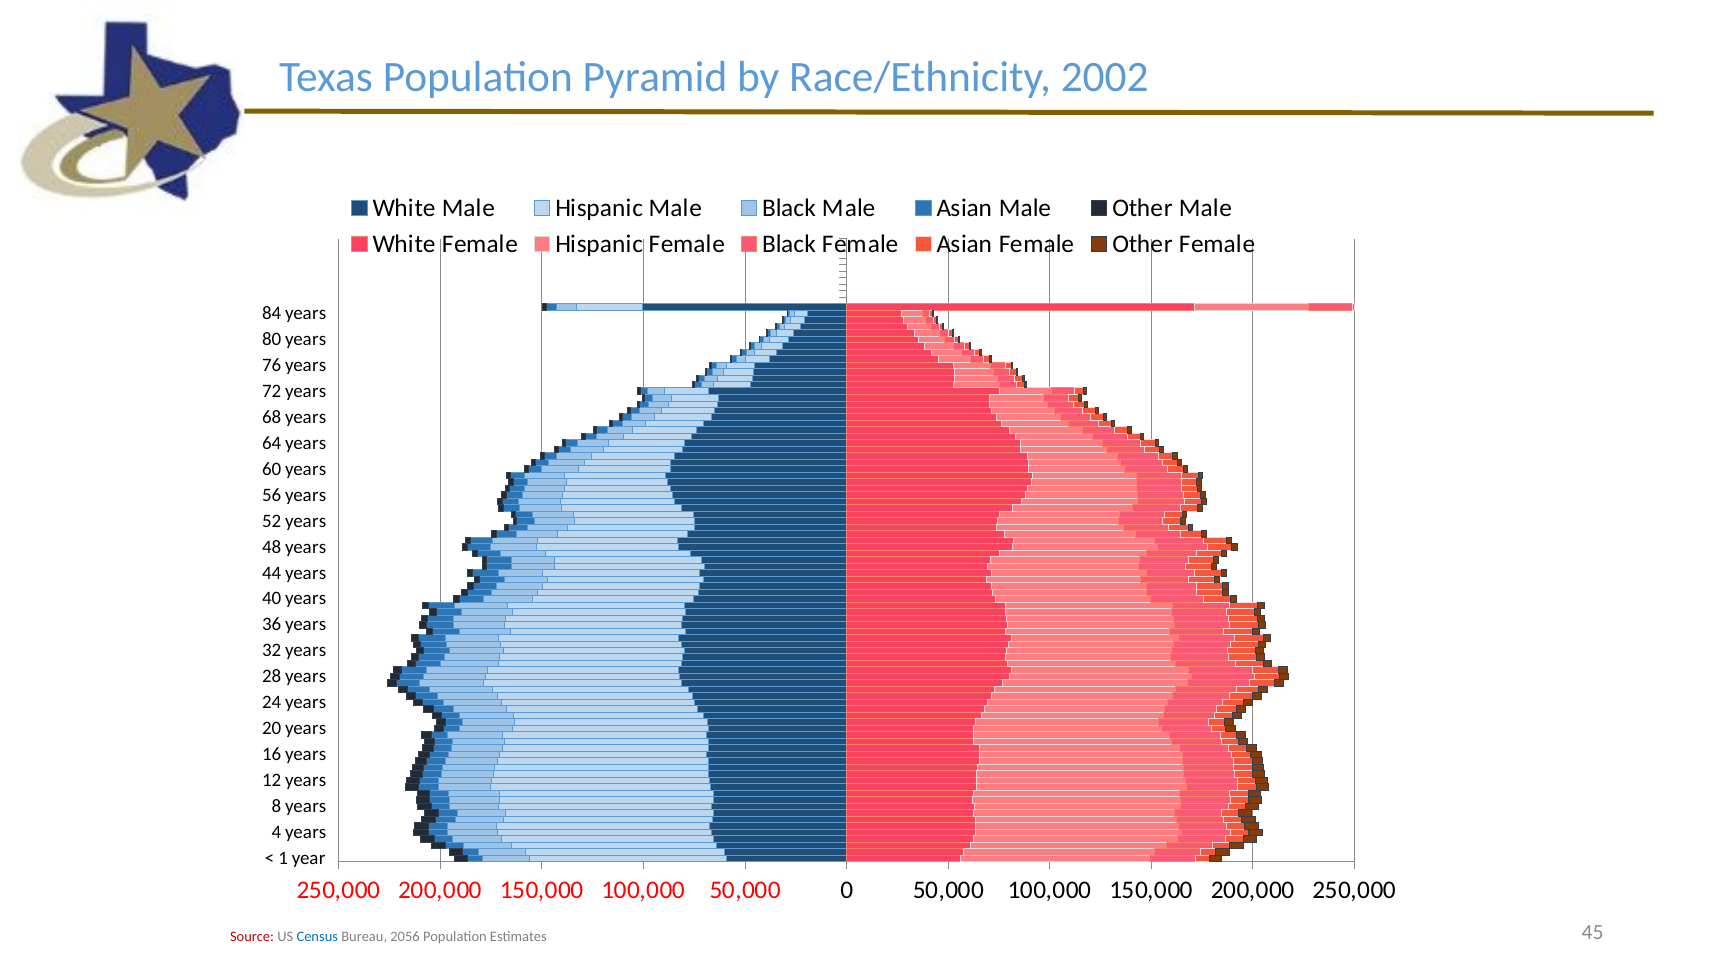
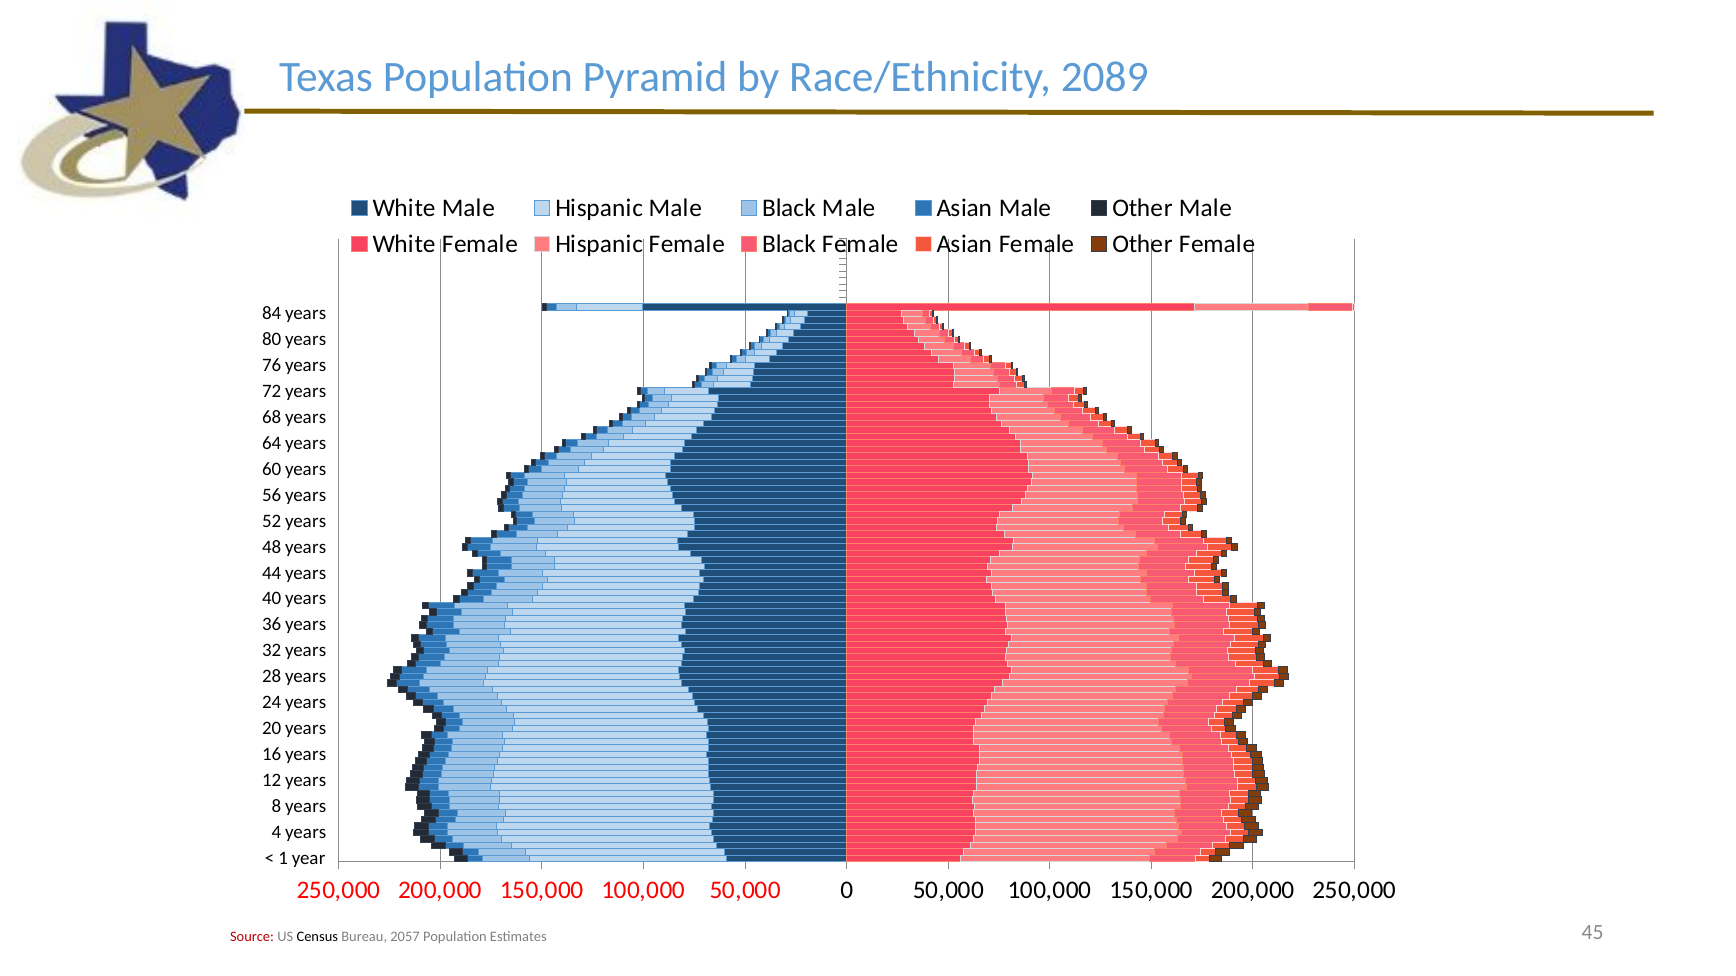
2002: 2002 -> 2089
Census colour: blue -> black
2056: 2056 -> 2057
